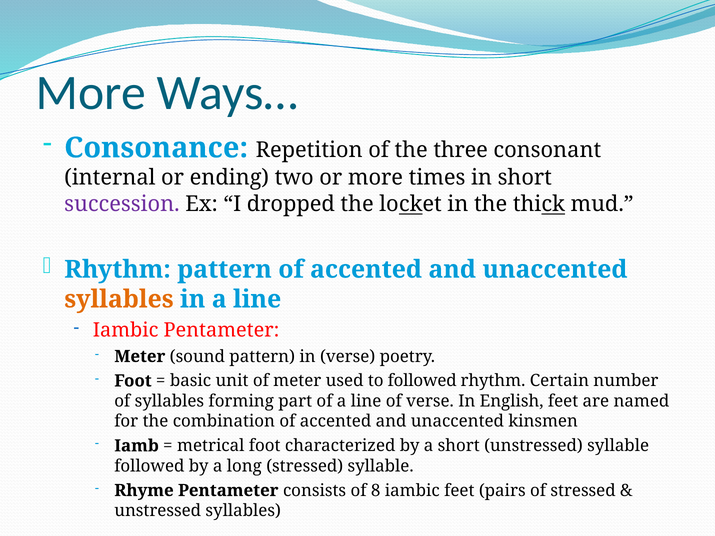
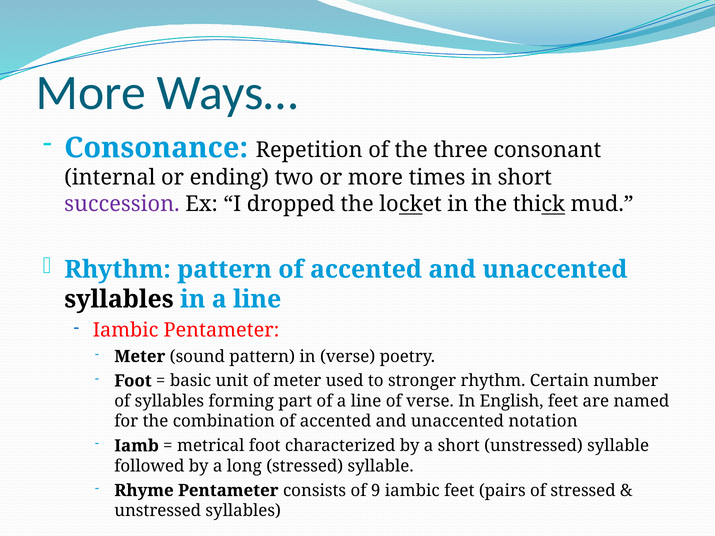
syllables at (119, 299) colour: orange -> black
to followed: followed -> stronger
kinsmen: kinsmen -> notation
8: 8 -> 9
